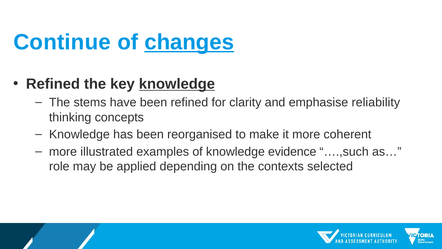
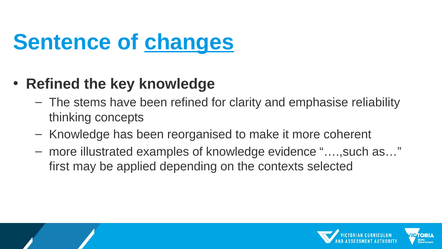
Continue: Continue -> Sentence
knowledge at (177, 84) underline: present -> none
role: role -> first
